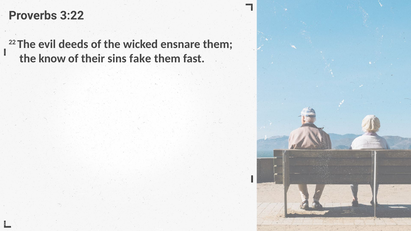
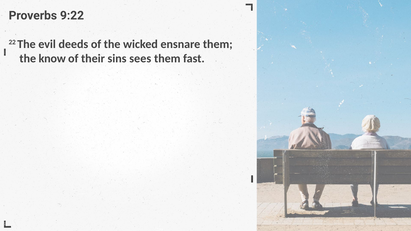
3:22: 3:22 -> 9:22
fake: fake -> sees
